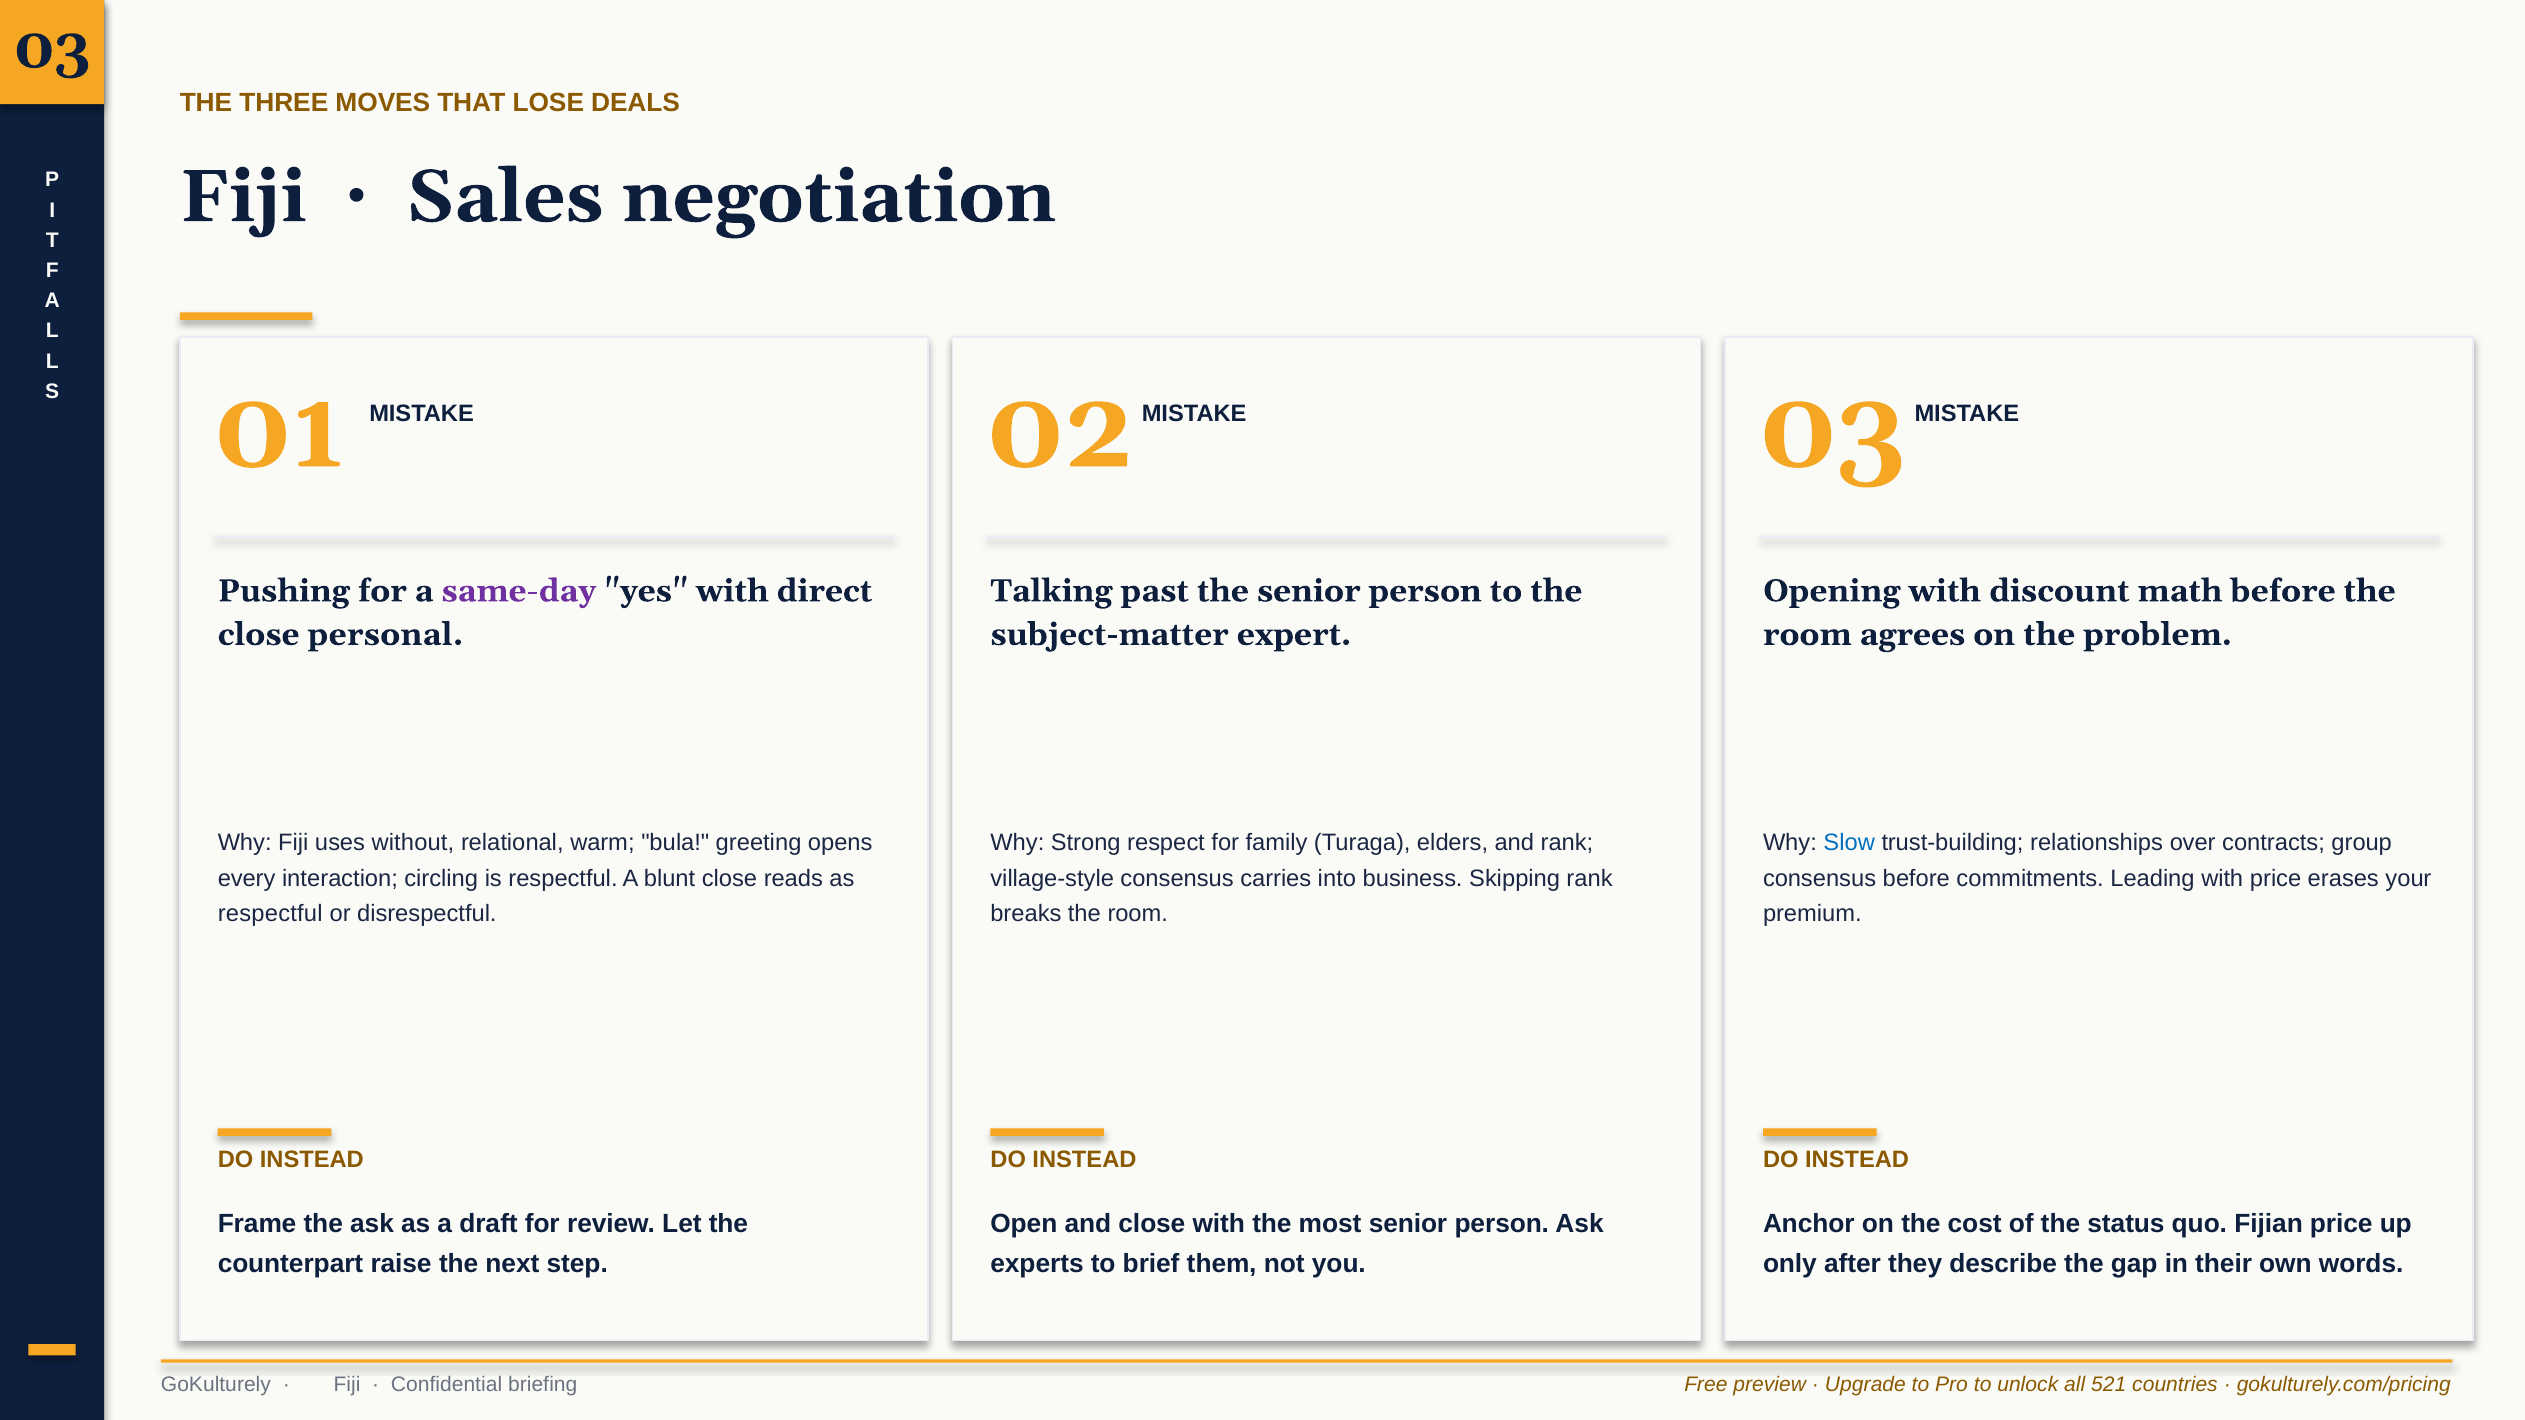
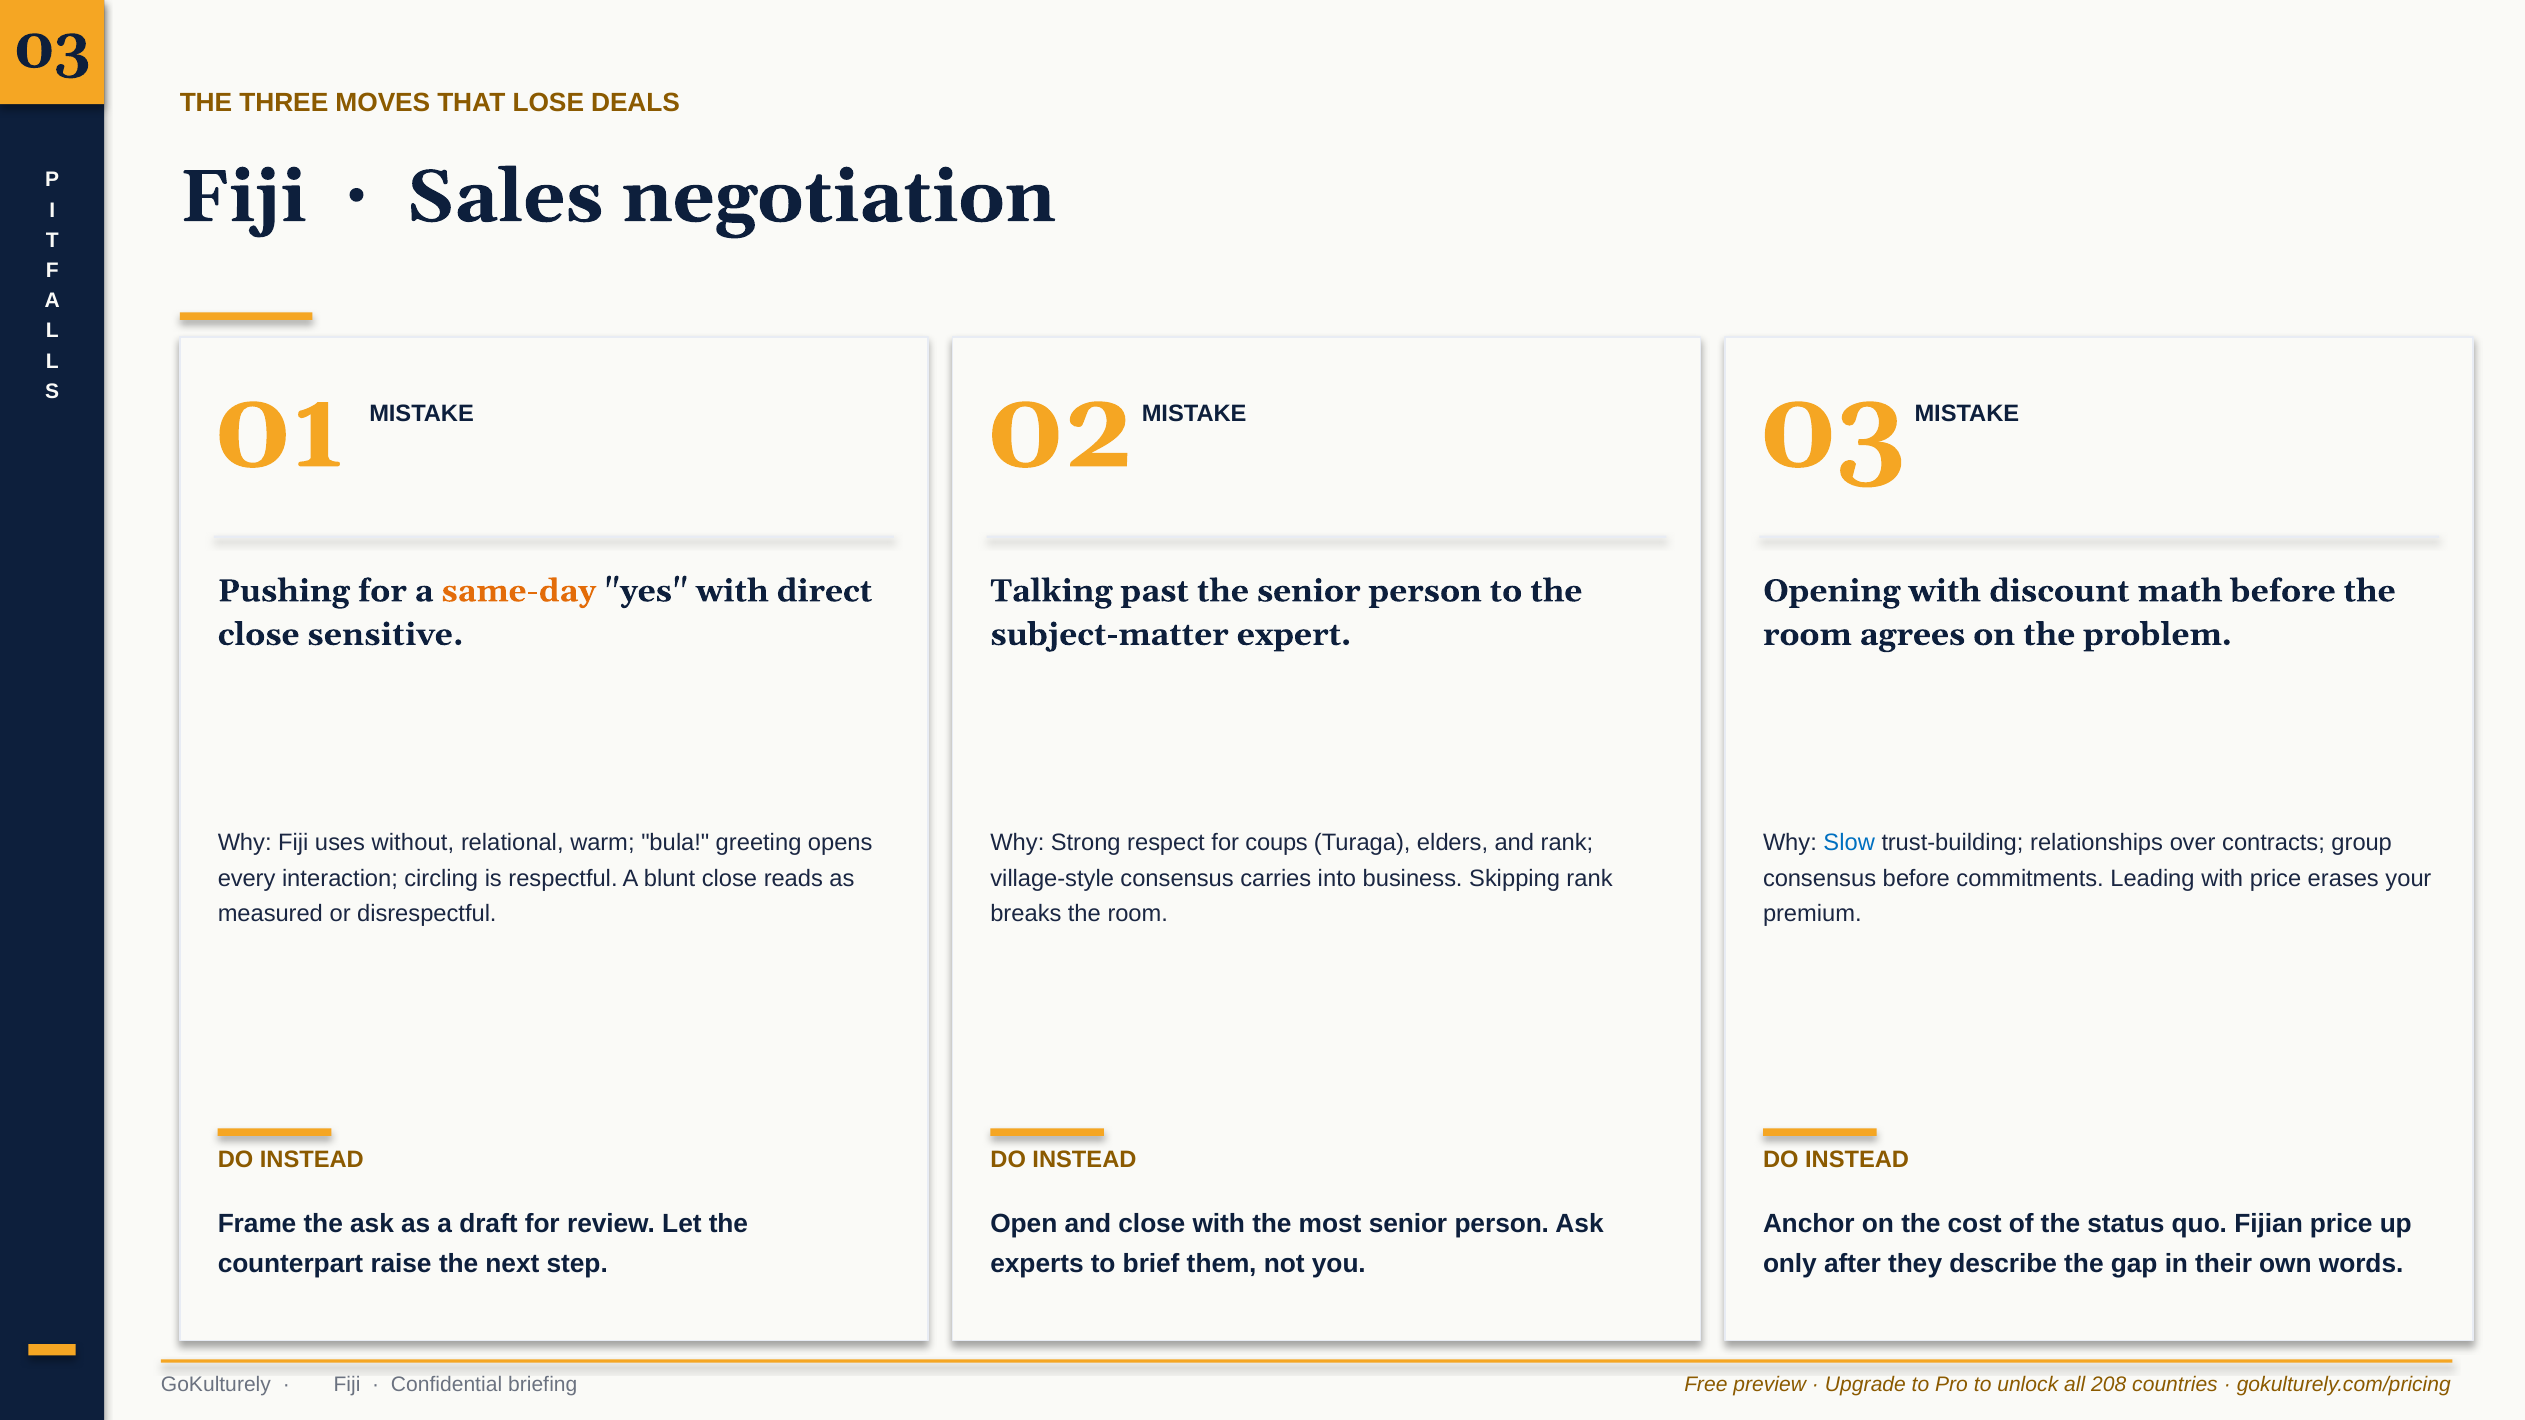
same-day colour: purple -> orange
personal: personal -> sensitive
family: family -> coups
respectful at (270, 914): respectful -> measured
521: 521 -> 208
